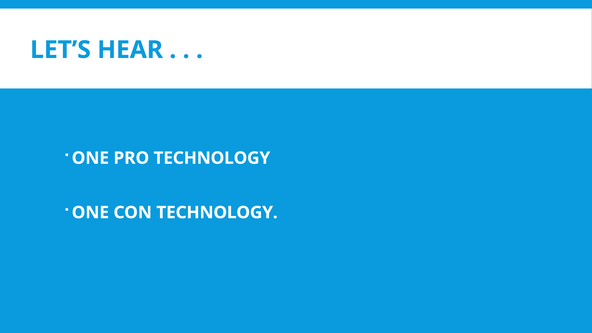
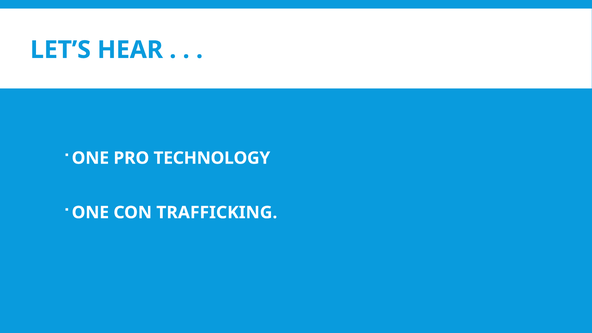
CON TECHNOLOGY: TECHNOLOGY -> TRAFFICKING
